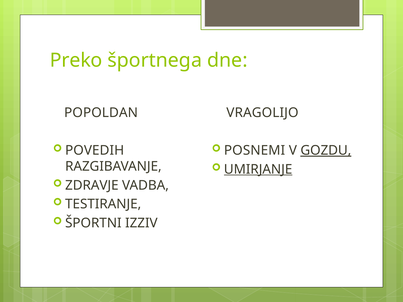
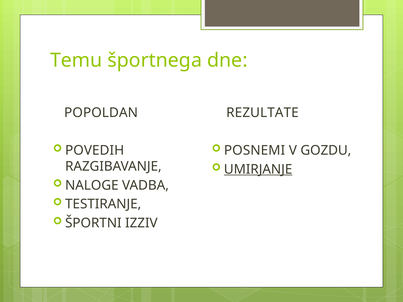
Preko: Preko -> Temu
VRAGOLIJO: VRAGOLIJO -> REZULTATE
GOZDU underline: present -> none
ZDRAVJE: ZDRAVJE -> NALOGE
